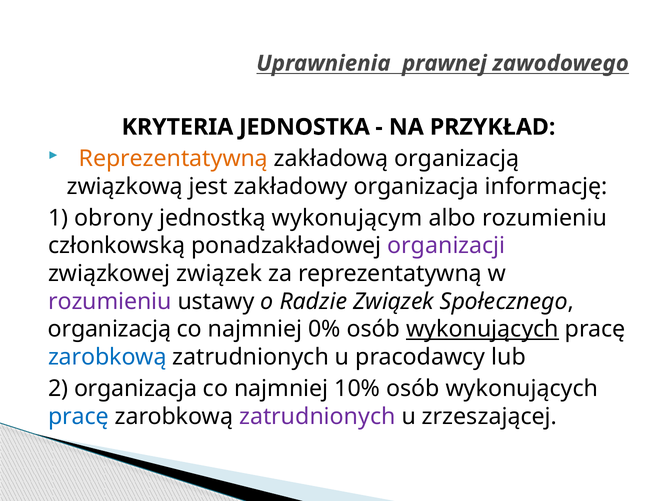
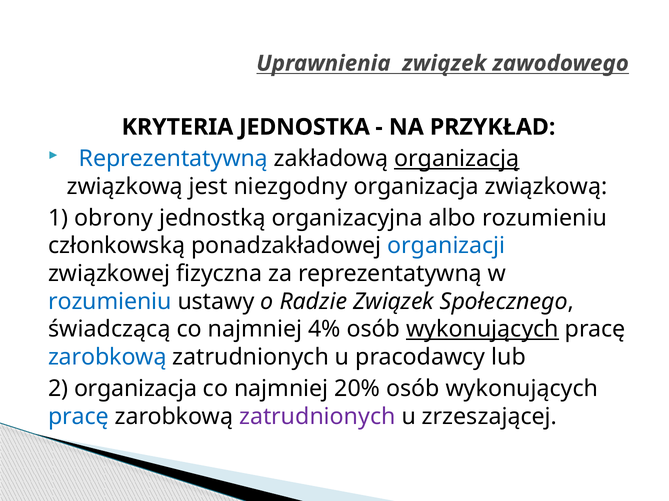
Uprawnienia prawnej: prawnej -> związek
Reprezentatywną at (173, 159) colour: orange -> blue
organizacją at (457, 159) underline: none -> present
zakładowy: zakładowy -> niezgodny
organizacja informację: informację -> związkową
wykonującym: wykonującym -> organizacyjna
organizacji colour: purple -> blue
związkowej związek: związek -> fizyczna
rozumieniu at (110, 302) colour: purple -> blue
organizacją at (109, 330): organizacją -> świadczącą
0%: 0% -> 4%
10%: 10% -> 20%
